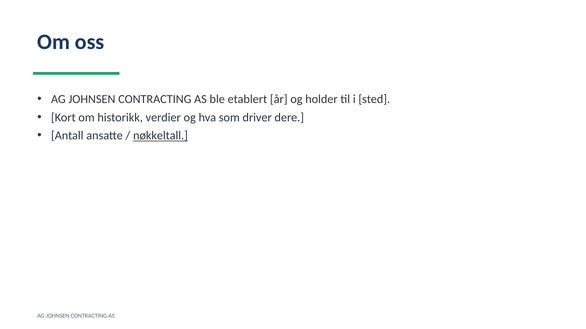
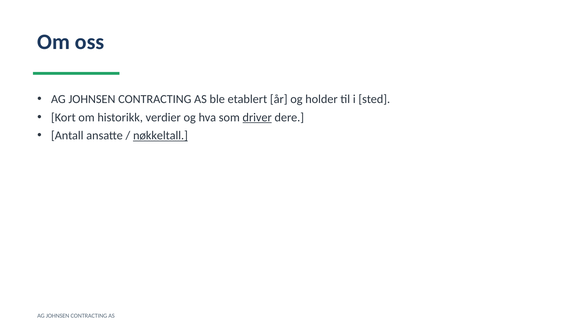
driver underline: none -> present
